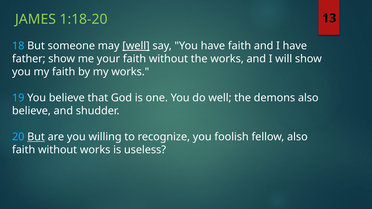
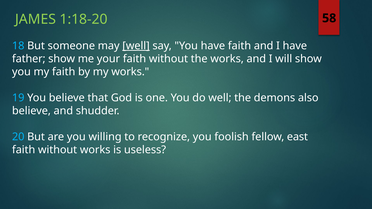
13: 13 -> 58
But at (36, 137) underline: present -> none
fellow also: also -> east
